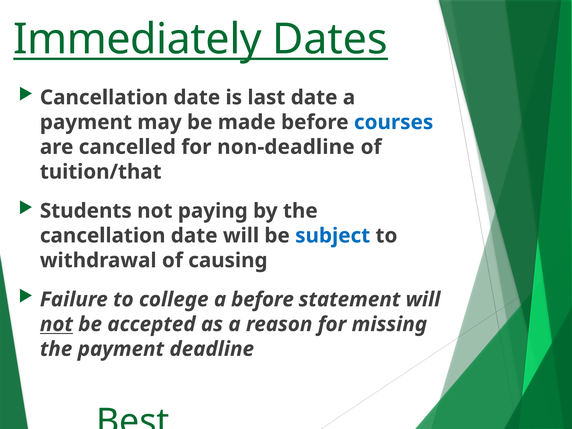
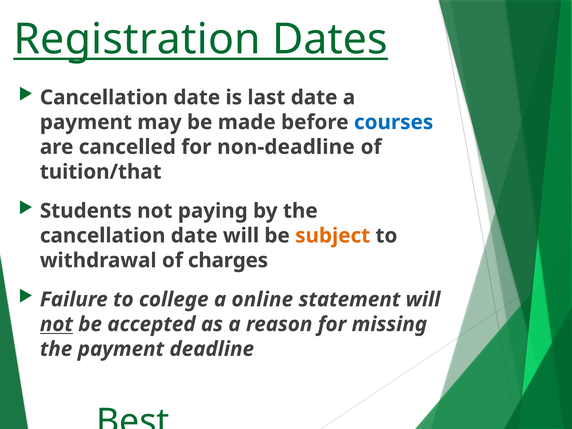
Immediately: Immediately -> Registration
subject colour: blue -> orange
causing: causing -> charges
a before: before -> online
